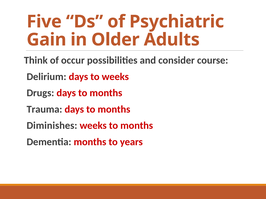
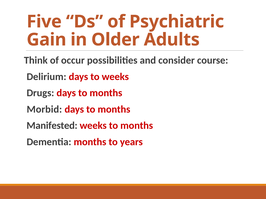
Trauma: Trauma -> Morbid
Diminishes: Diminishes -> Manifested
